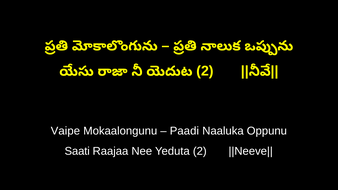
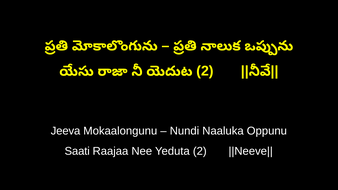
Vaipe: Vaipe -> Jeeva
Paadi: Paadi -> Nundi
